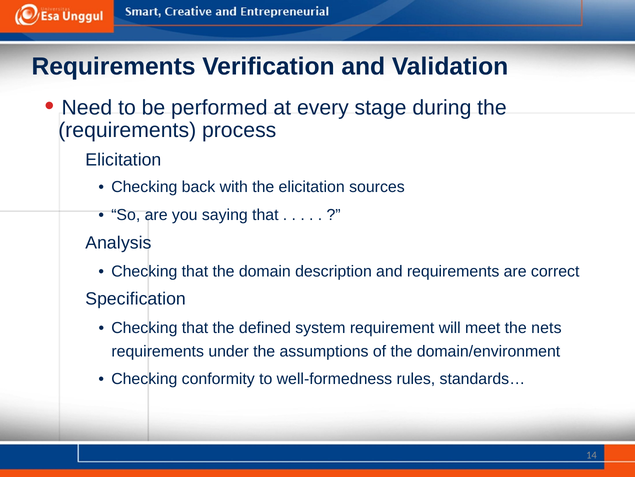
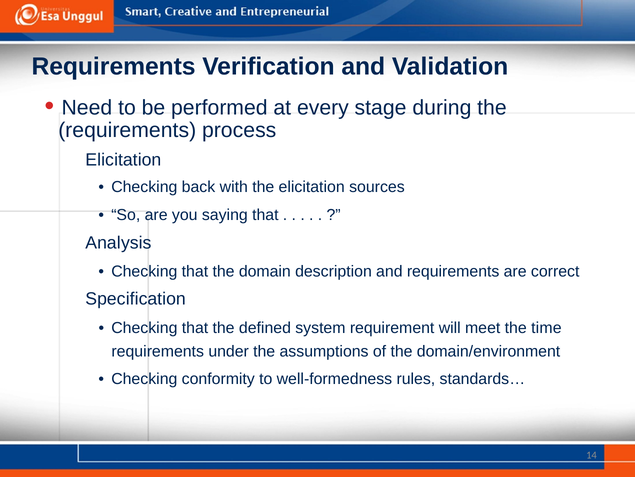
nets: nets -> time
